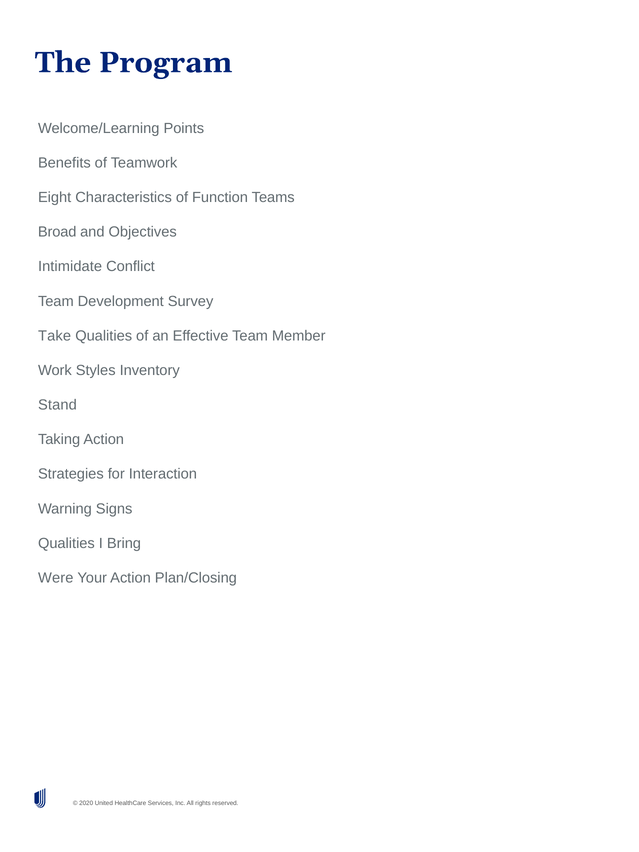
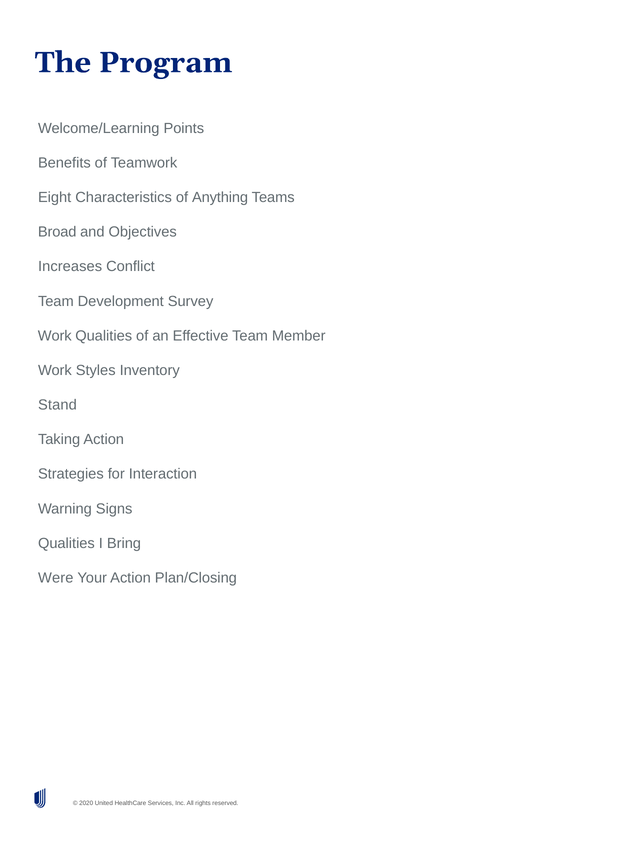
Function: Function -> Anything
Intimidate: Intimidate -> Increases
Take at (55, 336): Take -> Work
